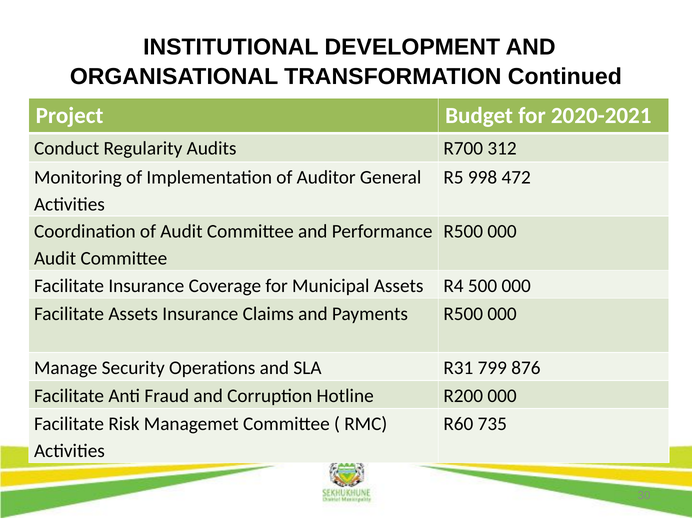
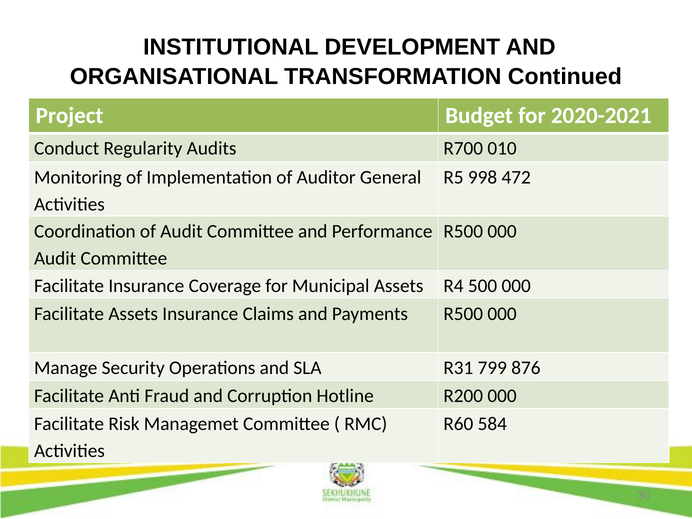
312: 312 -> 010
735: 735 -> 584
